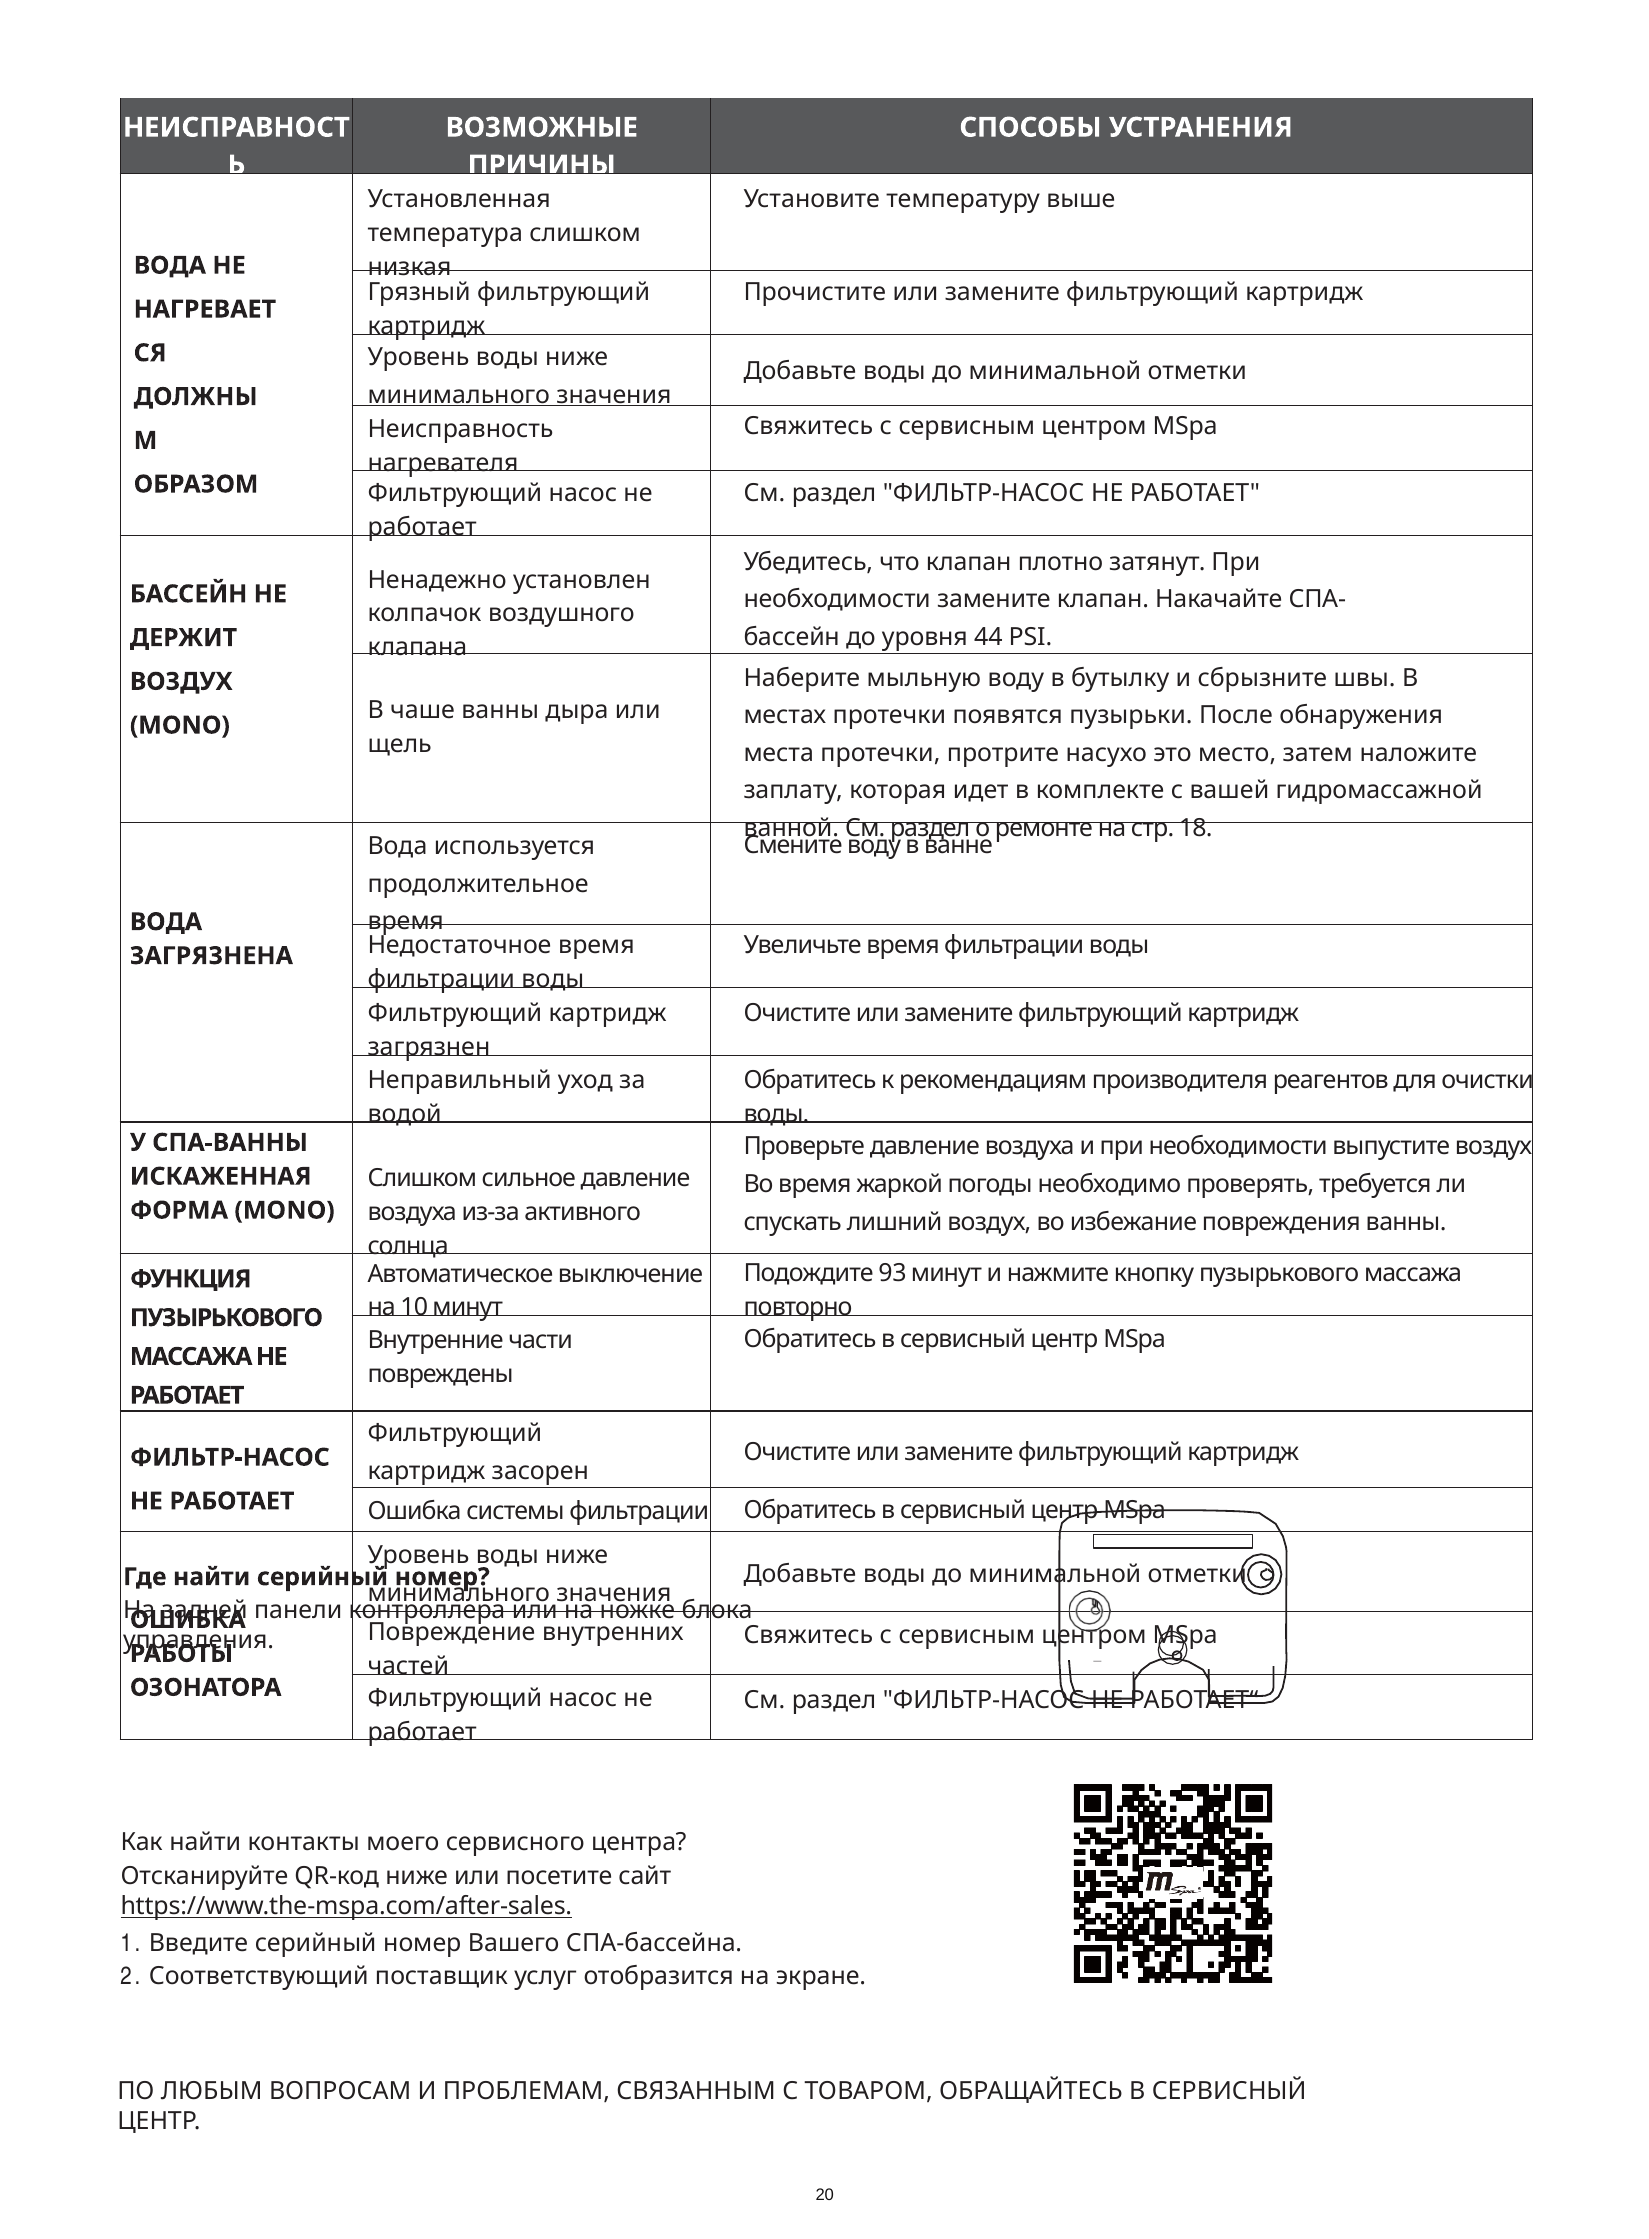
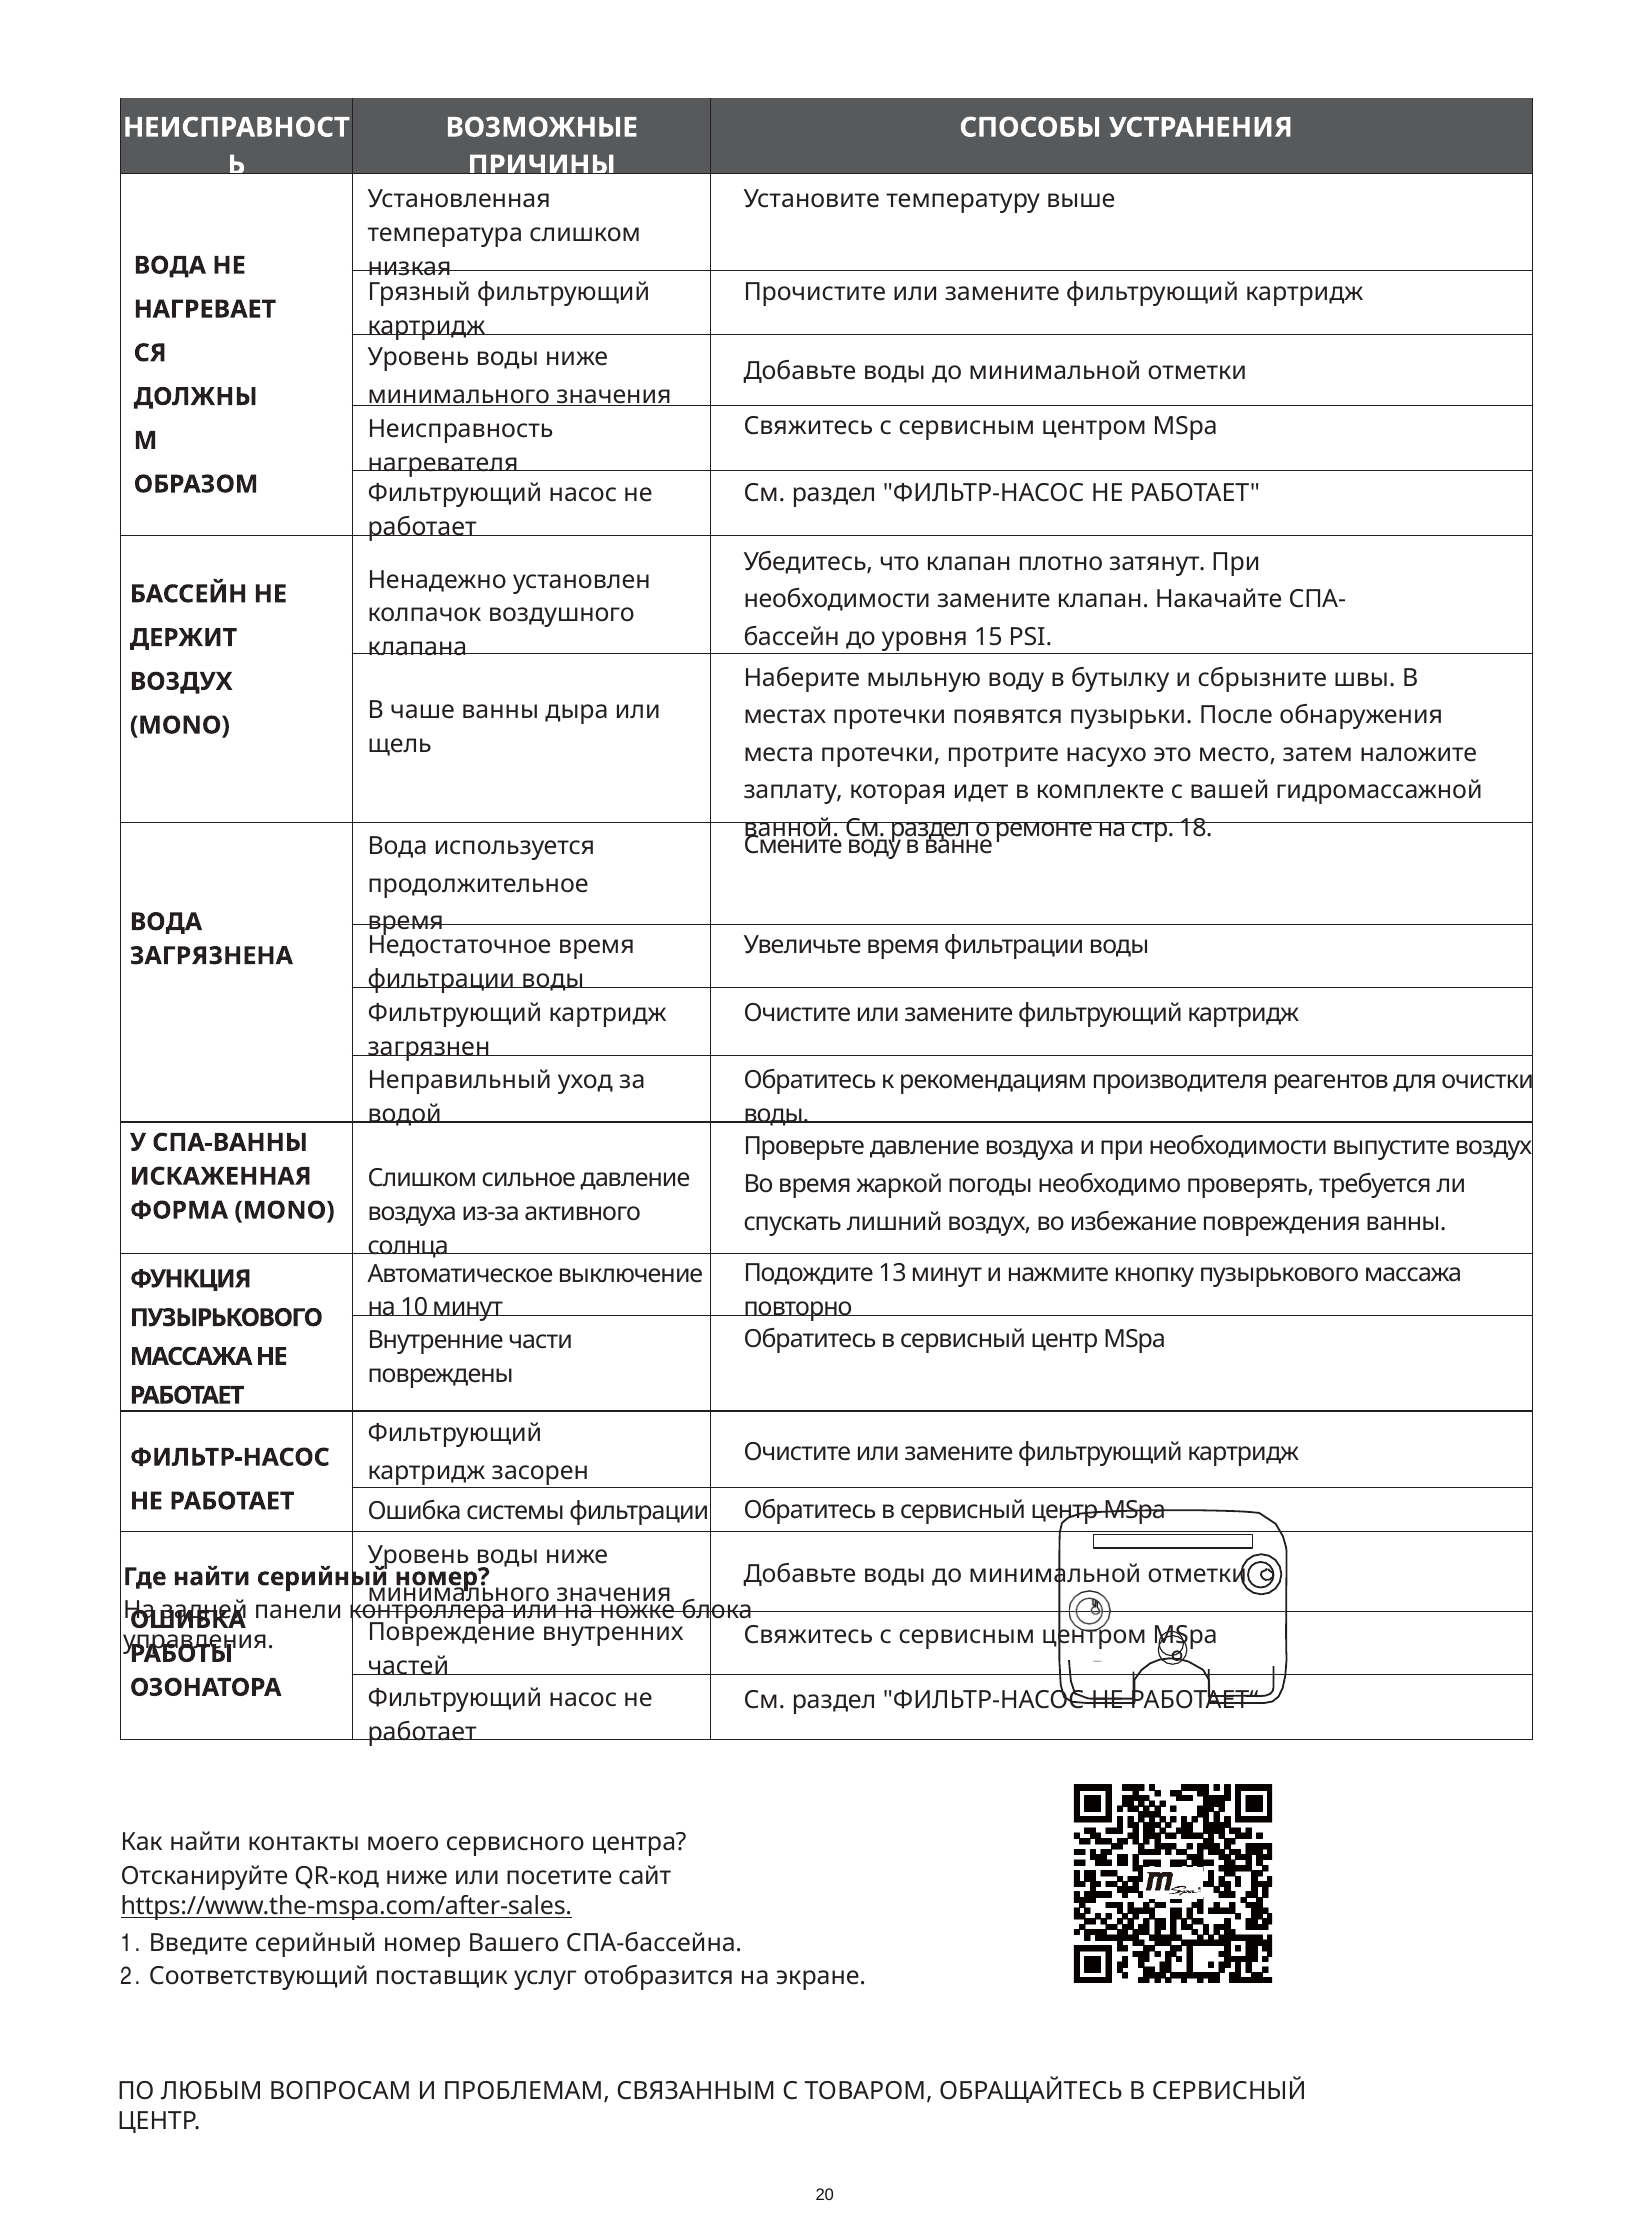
44: 44 -> 15
93: 93 -> 13
